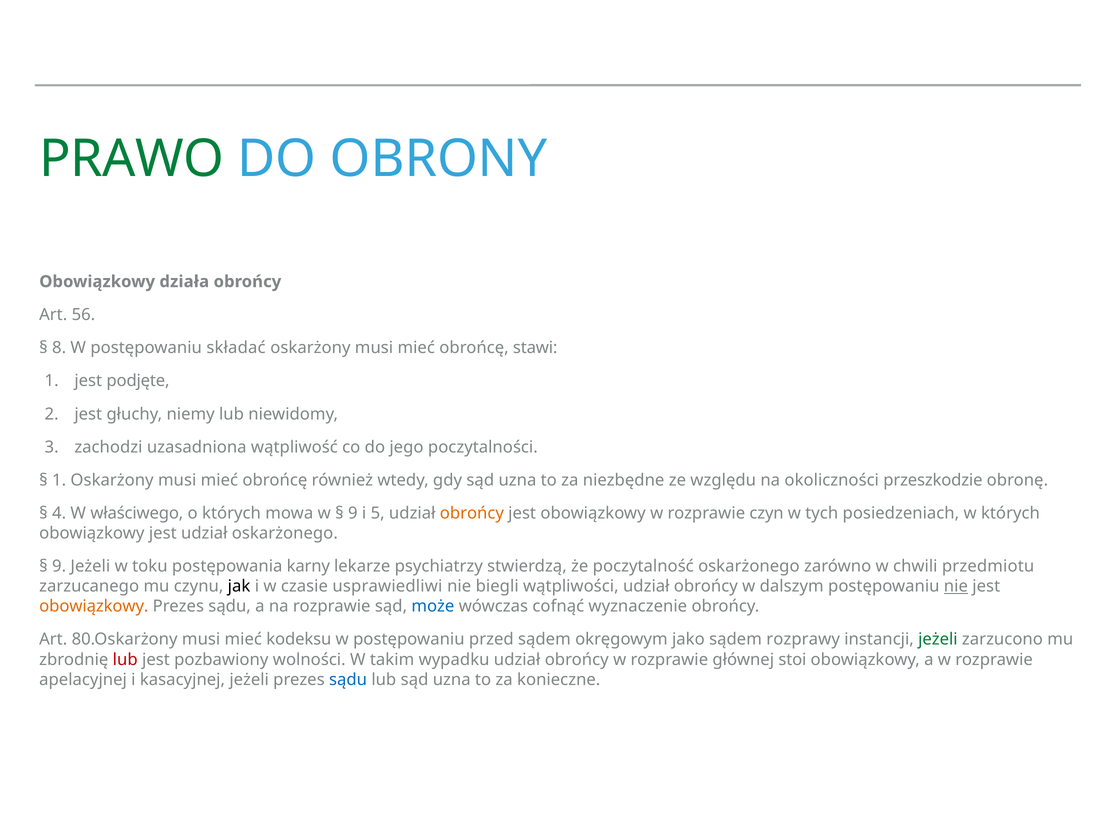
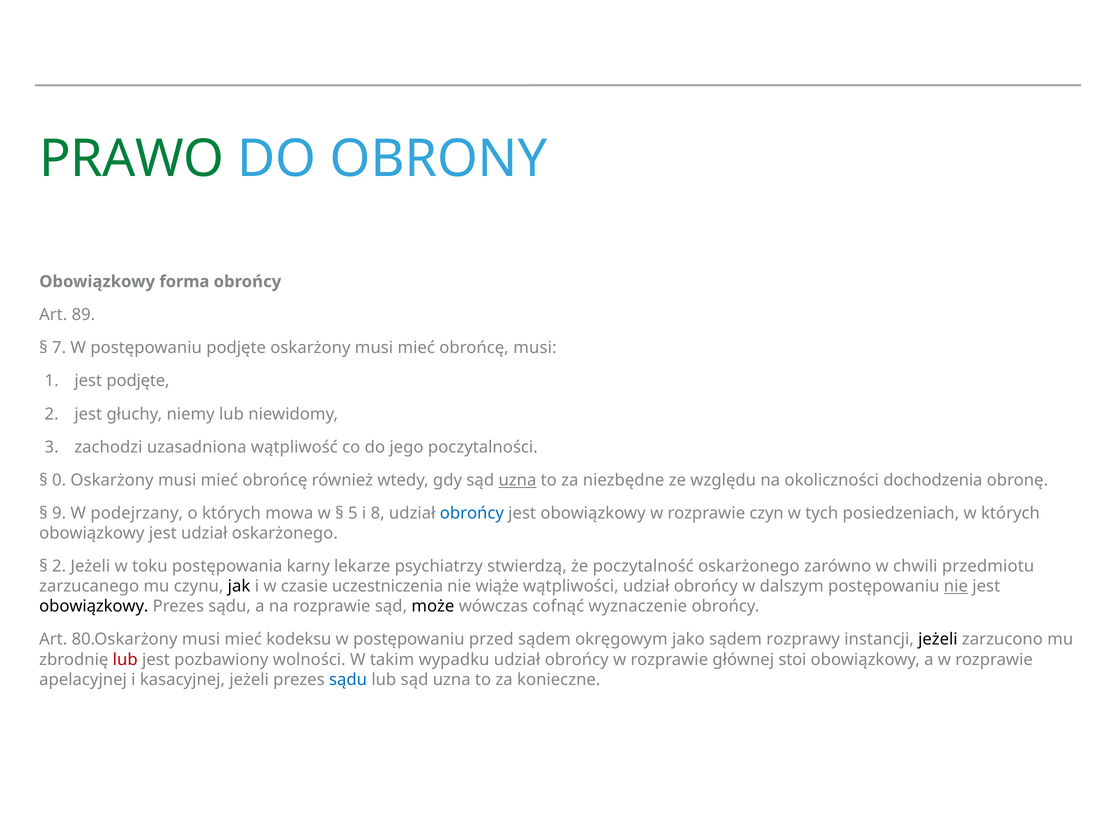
działa: działa -> forma
56: 56 -> 89
8: 8 -> 7
postępowaniu składać: składać -> podjęte
obrońcę stawi: stawi -> musi
1 at (59, 480): 1 -> 0
uzna at (517, 480) underline: none -> present
przeszkodzie: przeszkodzie -> dochodzenia
4: 4 -> 9
właściwego: właściwego -> podejrzany
9 at (353, 513): 9 -> 5
5: 5 -> 8
obrońcy at (472, 513) colour: orange -> blue
9 at (59, 566): 9 -> 2
usprawiedliwi: usprawiedliwi -> uczestniczenia
biegli: biegli -> wiąże
obowiązkowy at (94, 606) colour: orange -> black
może colour: blue -> black
jeżeli at (938, 639) colour: green -> black
